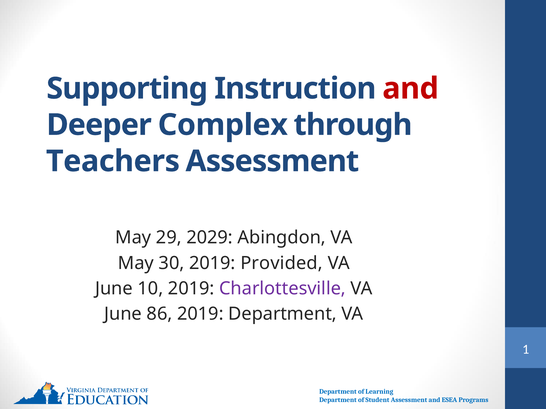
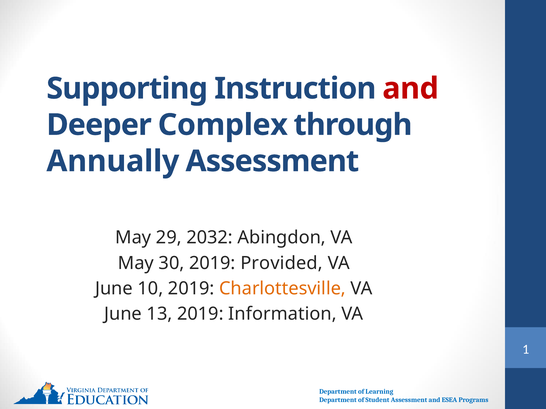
Teachers: Teachers -> Annually
2029: 2029 -> 2032
Charlottesville colour: purple -> orange
86: 86 -> 13
2019 Department: Department -> Information
